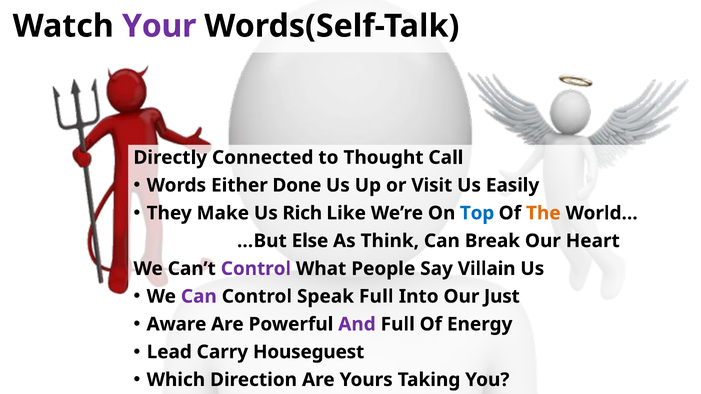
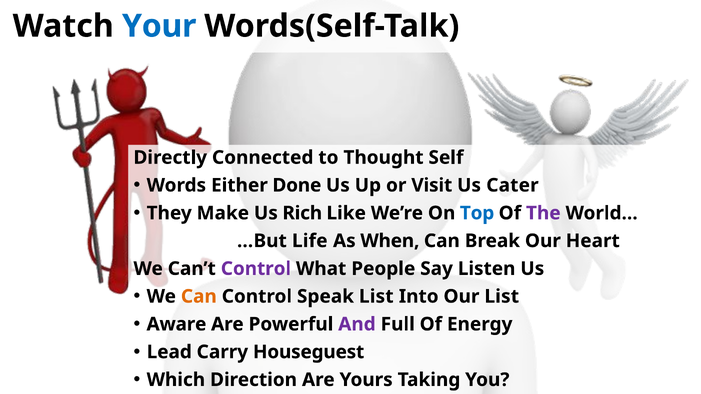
Your colour: purple -> blue
Call: Call -> Self
Easily: Easily -> Cater
The colour: orange -> purple
Else: Else -> Life
Think: Think -> When
Villain: Villain -> Listen
Can at (199, 297) colour: purple -> orange
Speak Full: Full -> List
Our Just: Just -> List
